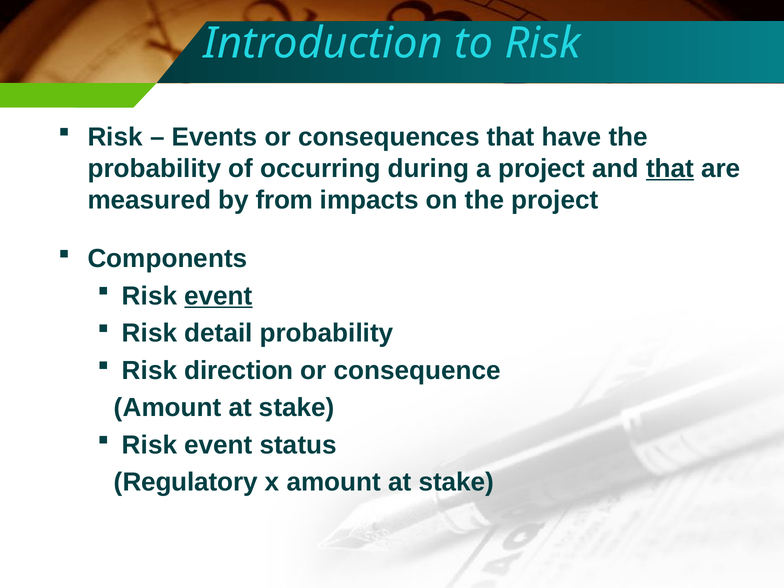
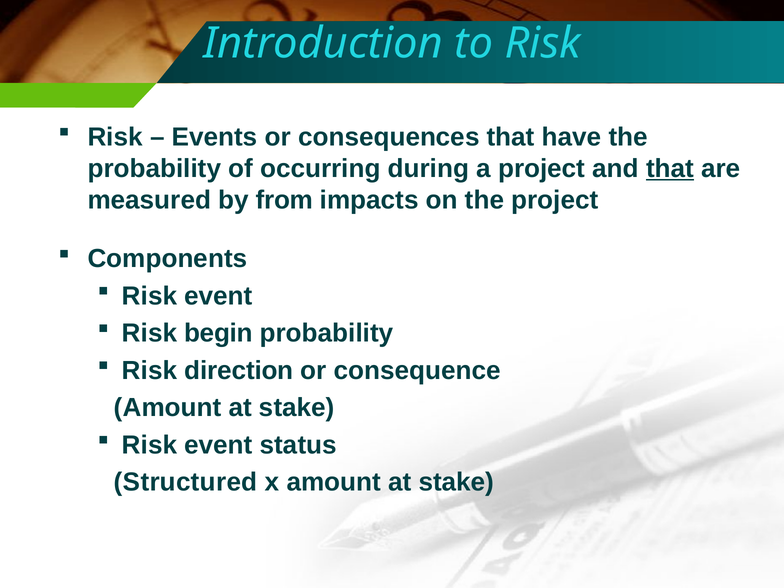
event at (218, 296) underline: present -> none
detail: detail -> begin
Regulatory: Regulatory -> Structured
